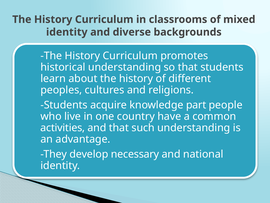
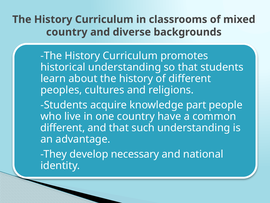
identity at (67, 32): identity -> country
activities at (63, 127): activities -> different
